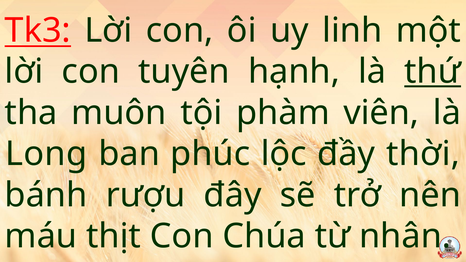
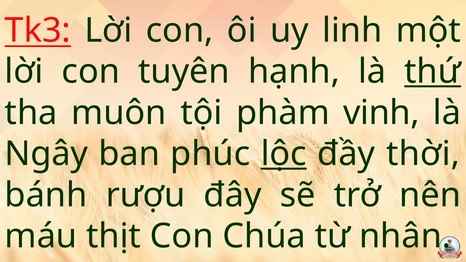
viên: viên -> vinh
Long: Long -> Ngây
lộc underline: none -> present
